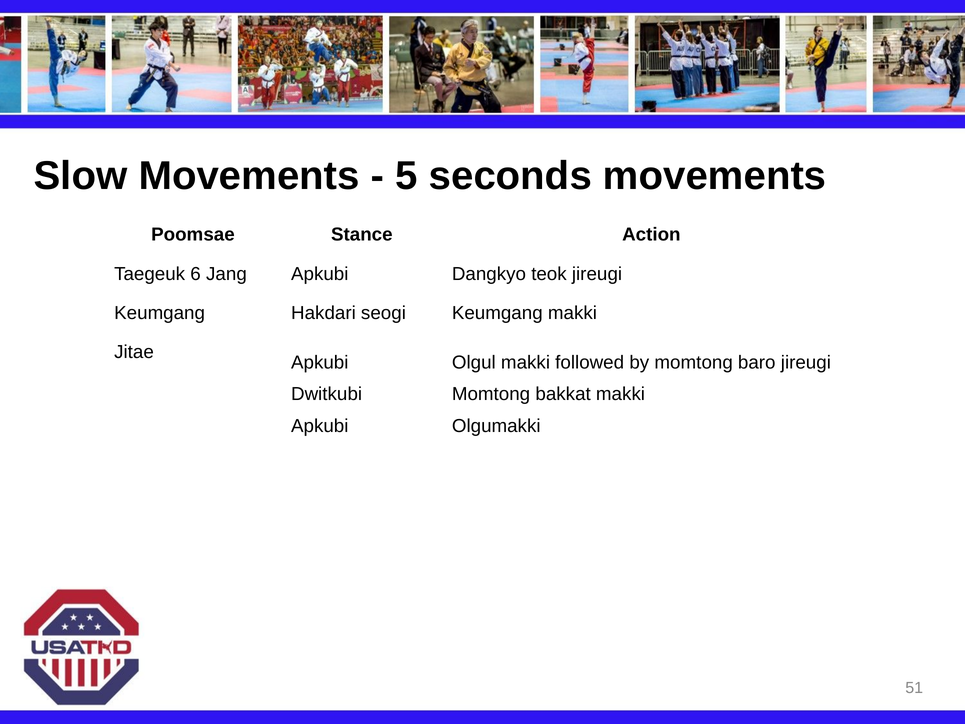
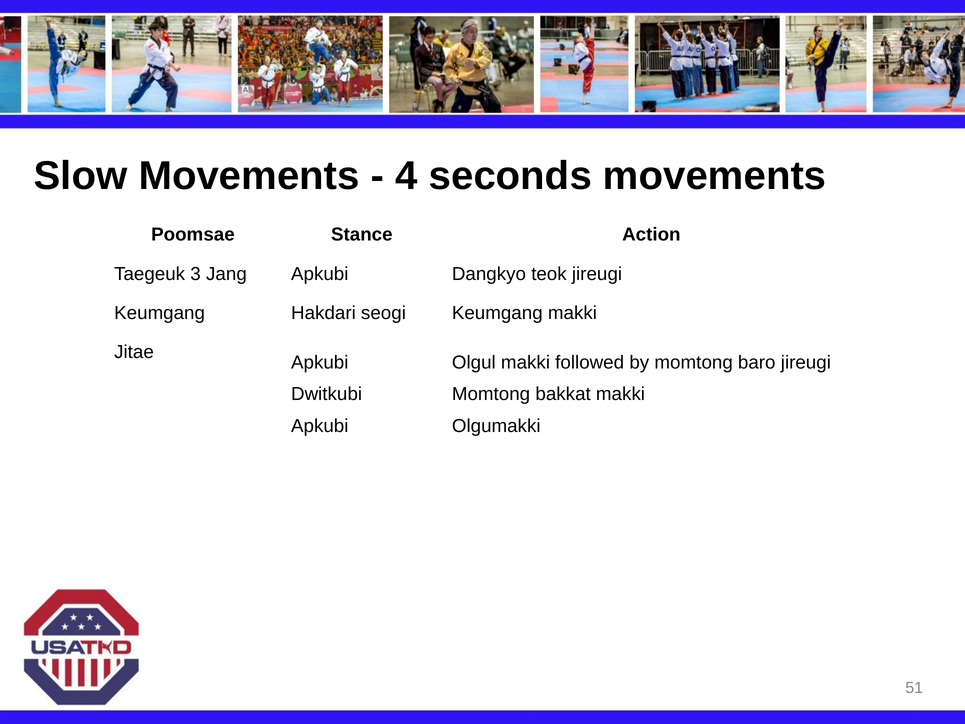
5: 5 -> 4
6: 6 -> 3
